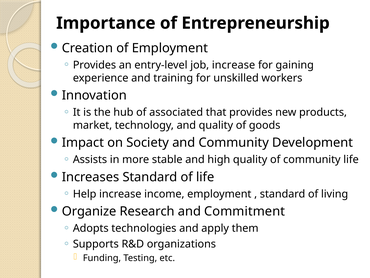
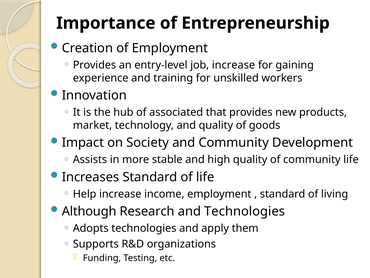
Organize: Organize -> Although
and Commitment: Commitment -> Technologies
